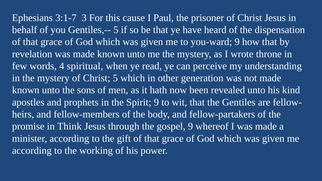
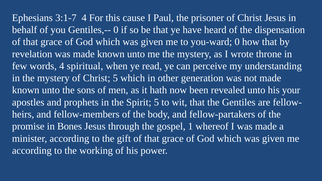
3:1-7 3: 3 -> 4
Gentiles,-- 5: 5 -> 0
you-ward 9: 9 -> 0
kind: kind -> your
Spirit 9: 9 -> 5
Think: Think -> Bones
gospel 9: 9 -> 1
